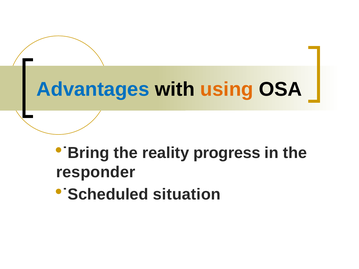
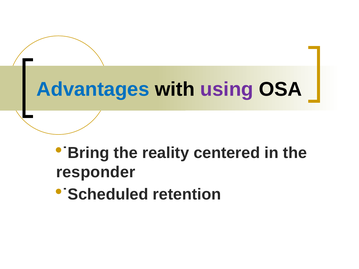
using colour: orange -> purple
progress: progress -> centered
situation: situation -> retention
